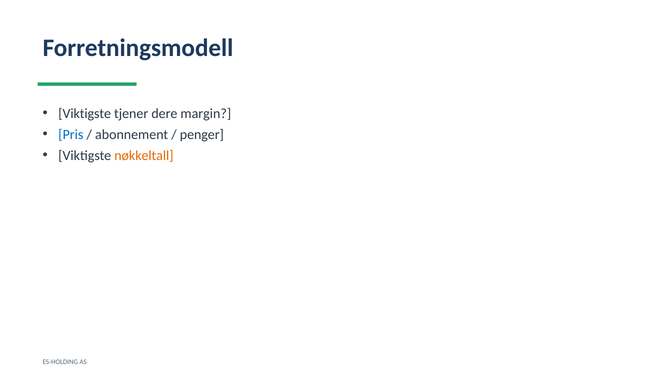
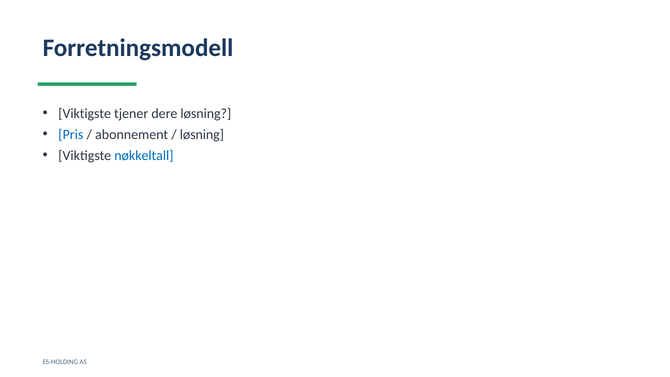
dere margin: margin -> løsning
penger at (202, 134): penger -> løsning
nøkkeltall colour: orange -> blue
